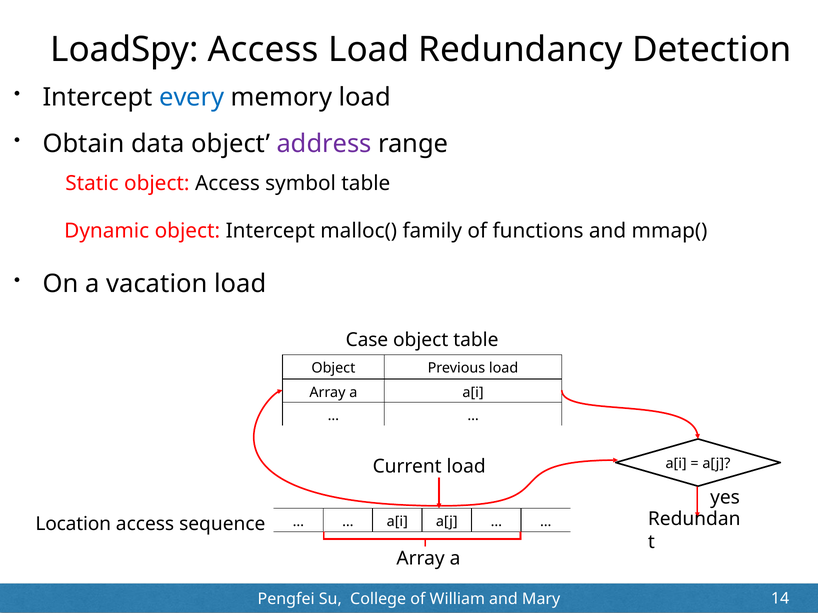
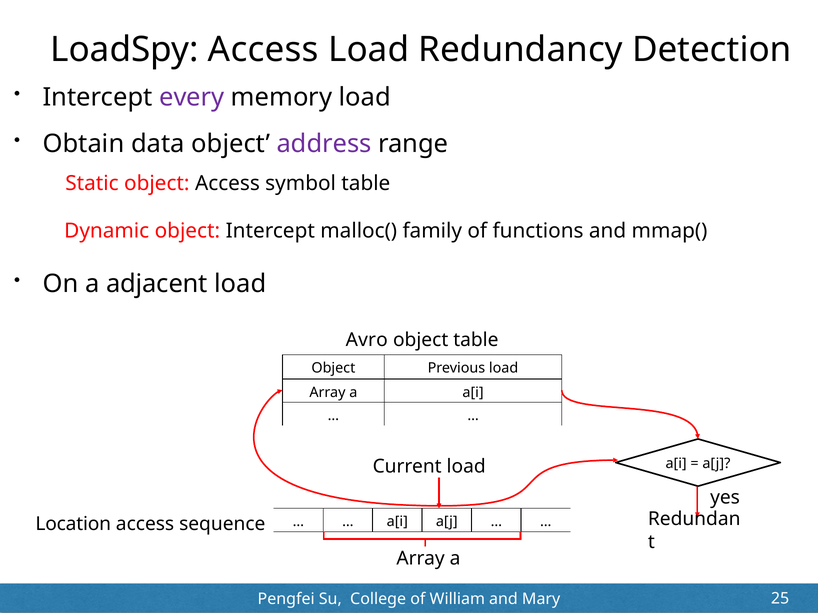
every colour: blue -> purple
vacation: vacation -> adjacent
Case: Case -> Avro
14: 14 -> 25
